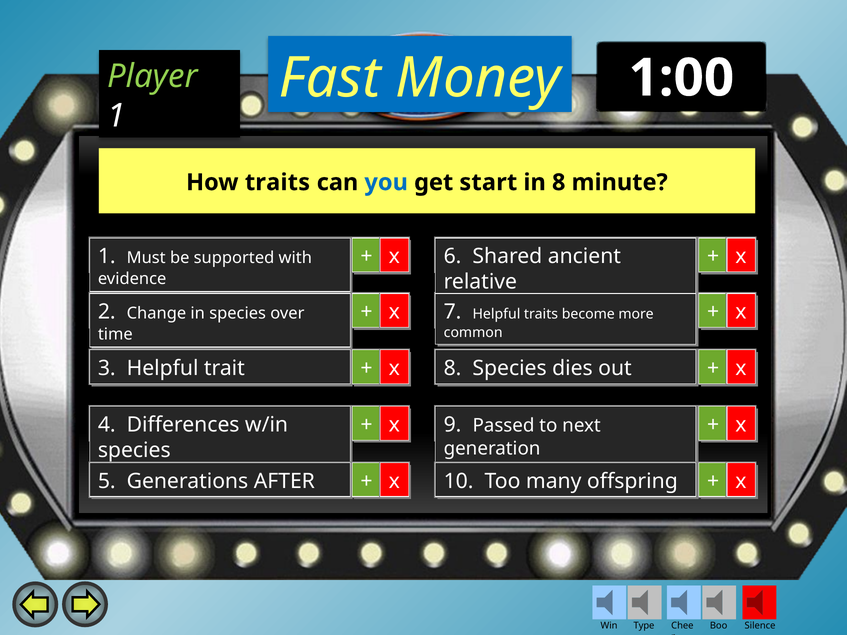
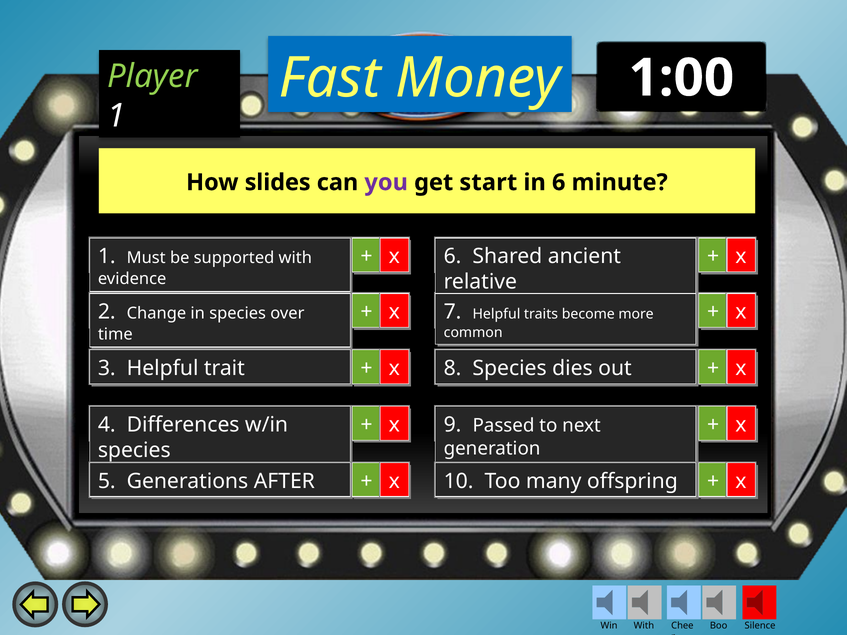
How traits: traits -> slides
you colour: blue -> purple
in 8: 8 -> 6
Type at (644, 626): Type -> With
